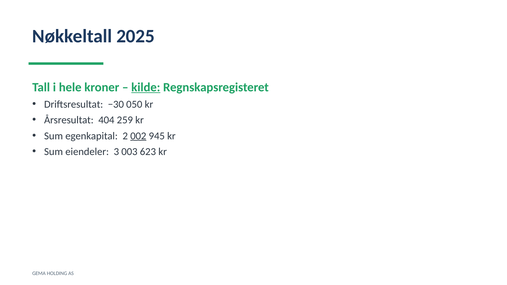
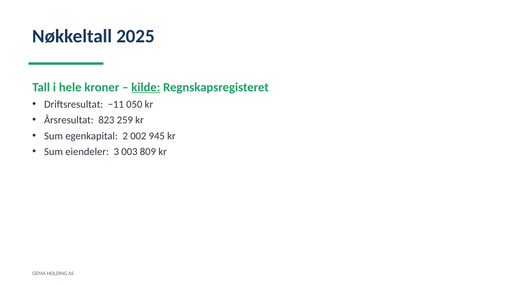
−30: −30 -> −11
404: 404 -> 823
002 underline: present -> none
623: 623 -> 809
